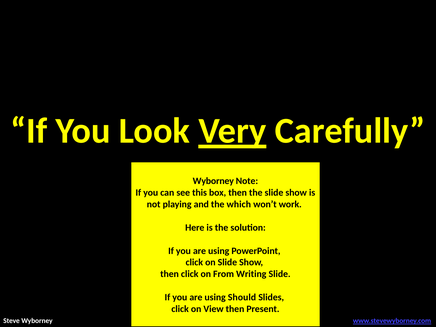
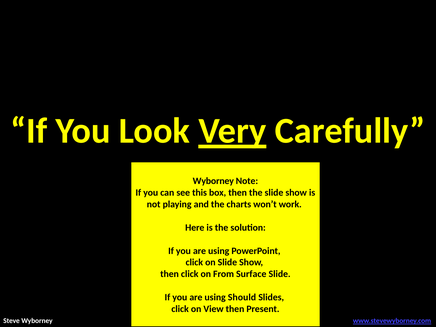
which: which -> charts
Writing: Writing -> Surface
